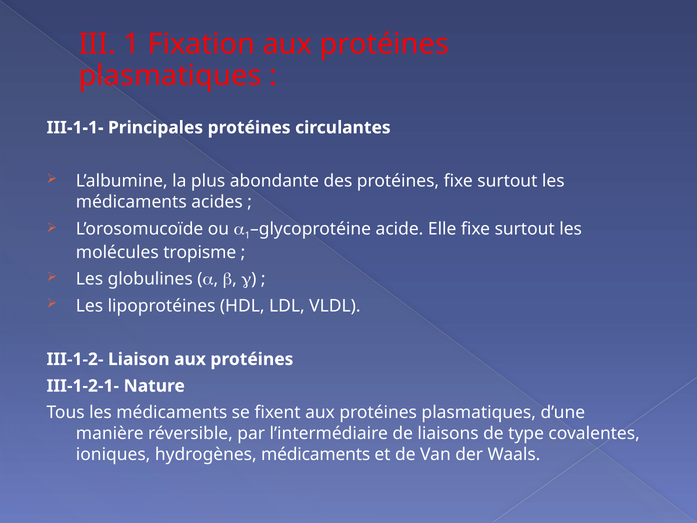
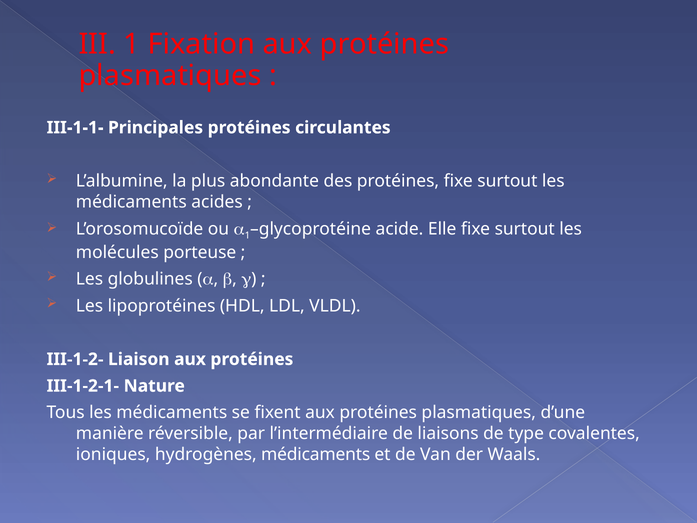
tropisme: tropisme -> porteuse
